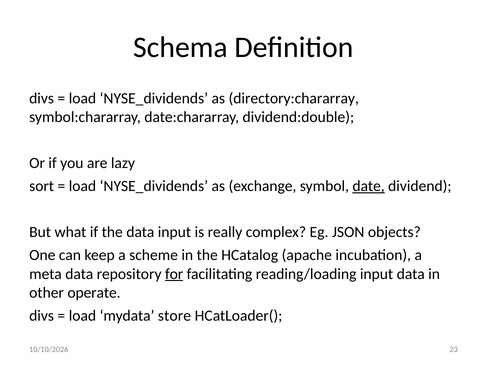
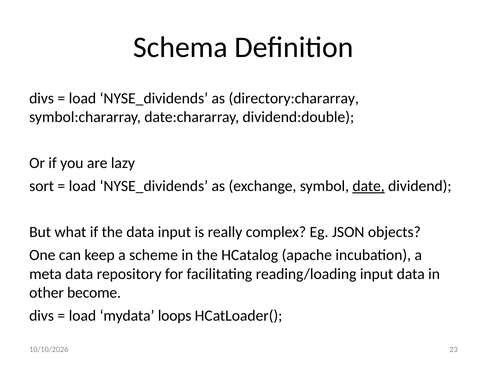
for underline: present -> none
operate: operate -> become
store: store -> loops
